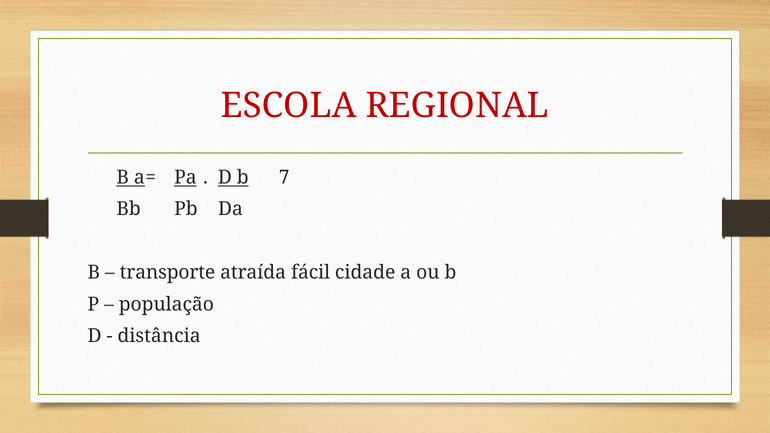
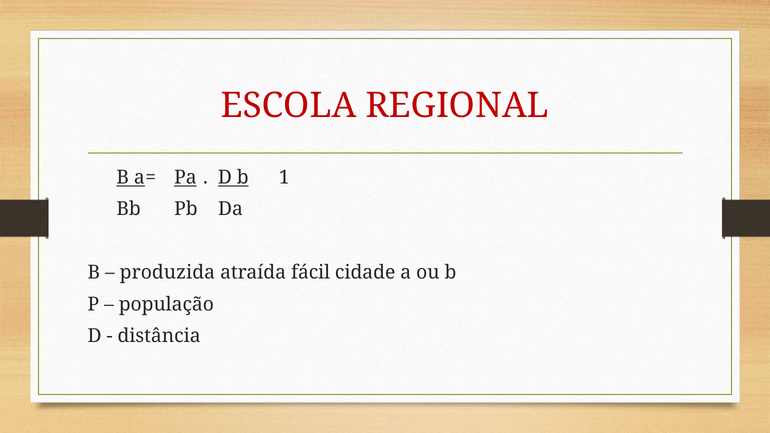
7: 7 -> 1
transporte: transporte -> produzida
